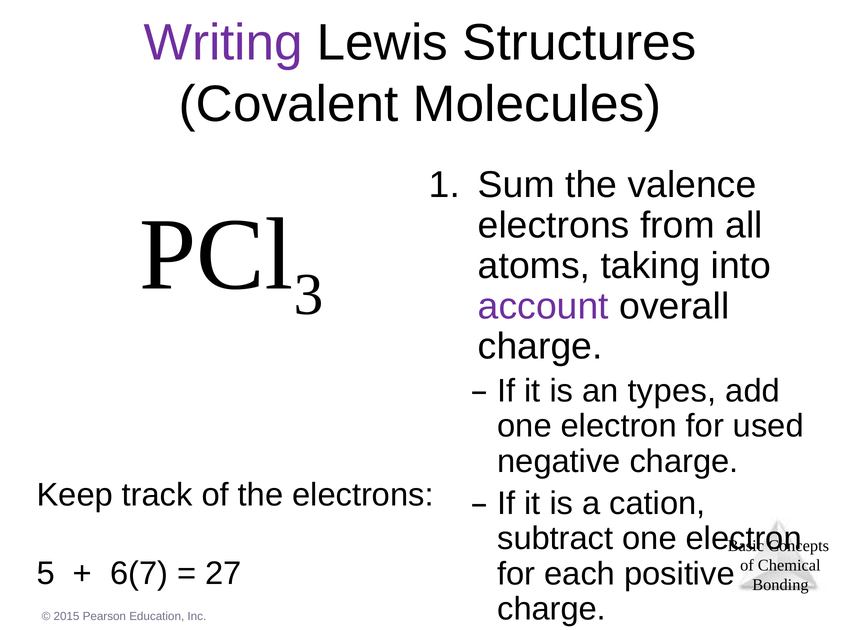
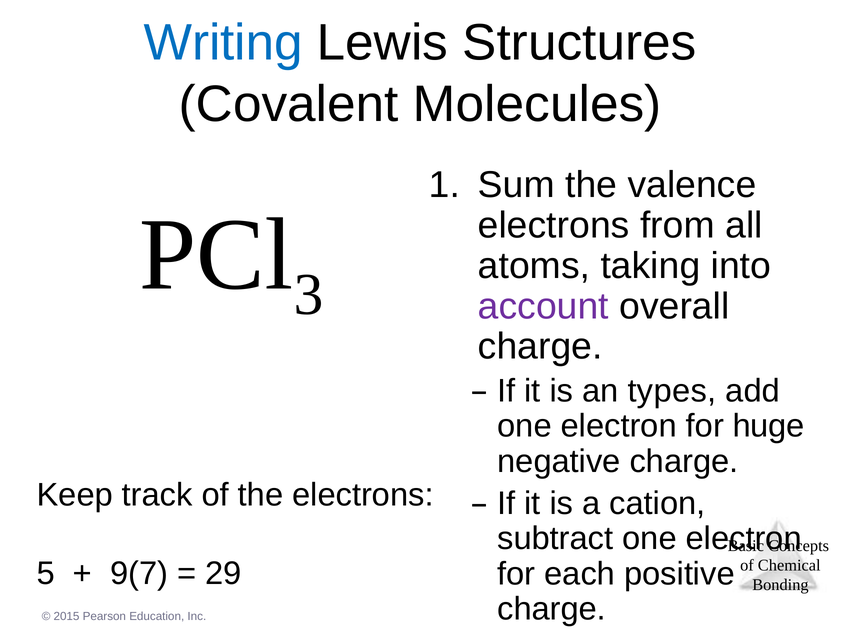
Writing colour: purple -> blue
used: used -> huge
6(7: 6(7 -> 9(7
27: 27 -> 29
